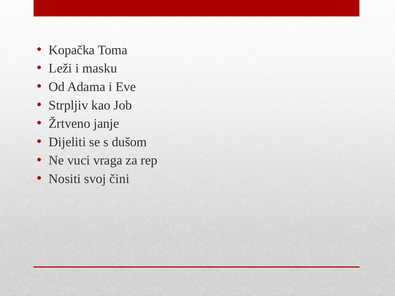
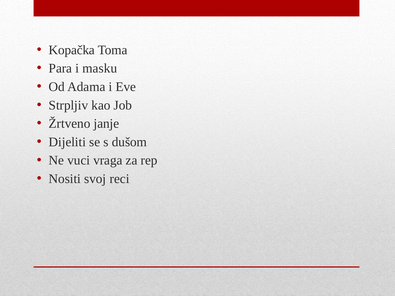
Leži: Leži -> Para
čini: čini -> reci
